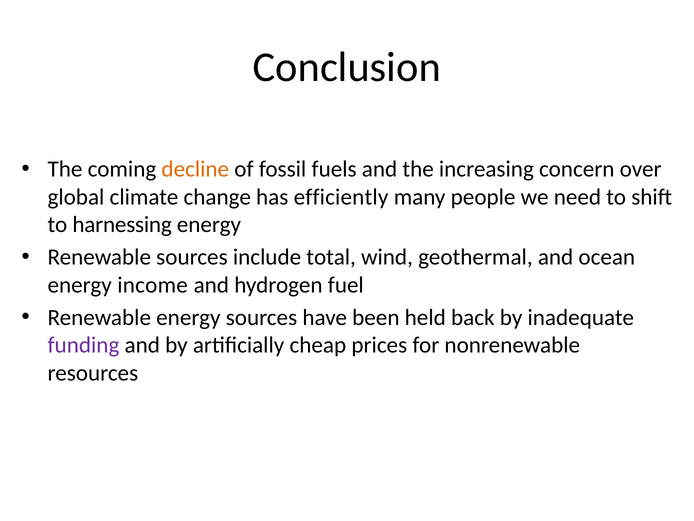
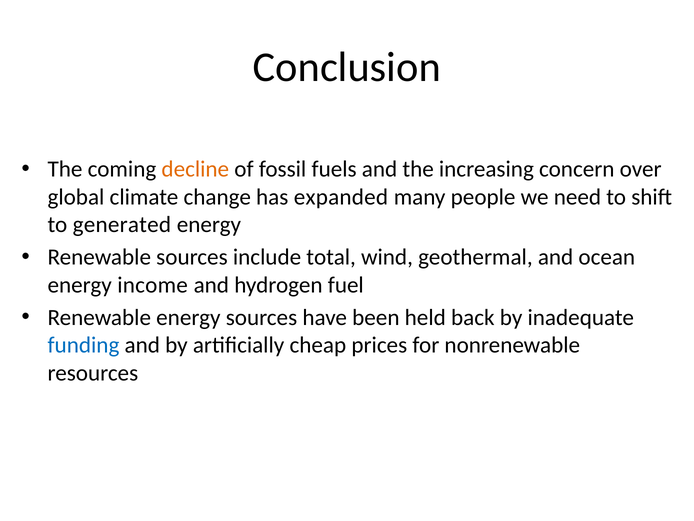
efficiently: efficiently -> expanded
harnessing: harnessing -> generated
funding colour: purple -> blue
